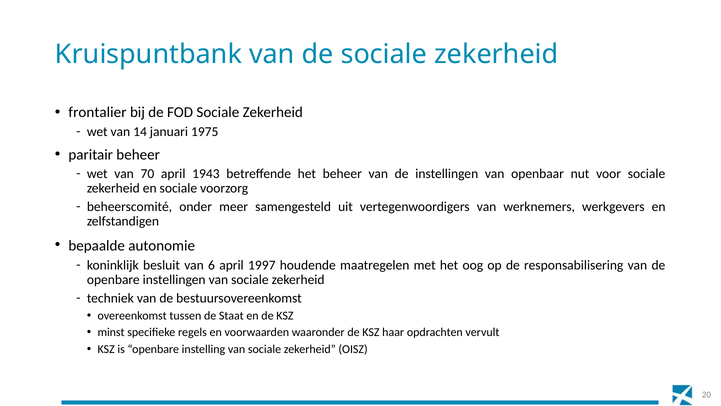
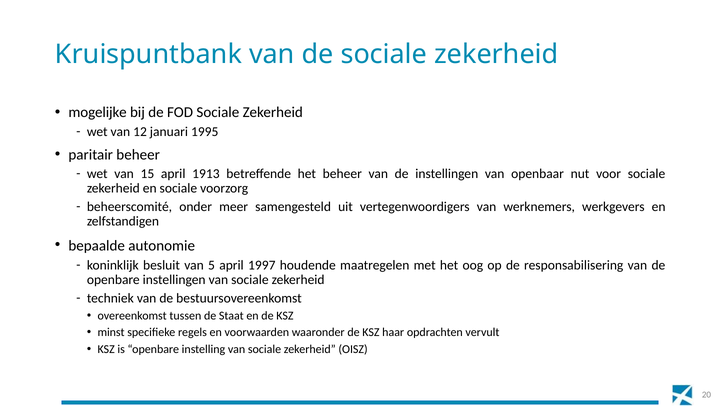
frontalier: frontalier -> mogelijke
14: 14 -> 12
1975: 1975 -> 1995
70: 70 -> 15
1943: 1943 -> 1913
6: 6 -> 5
